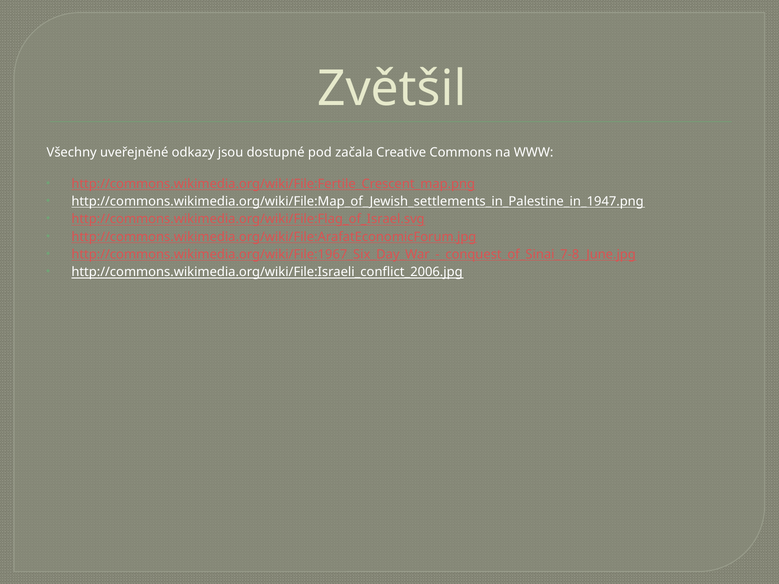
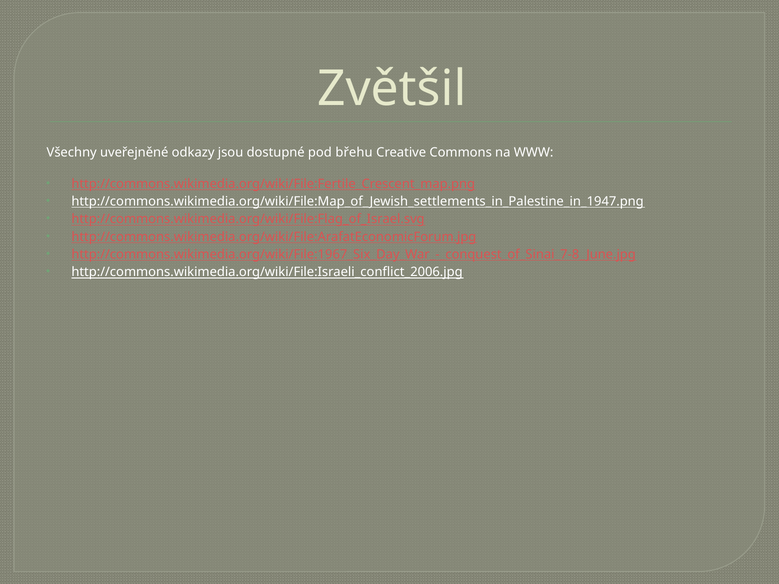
začala: začala -> břehu
